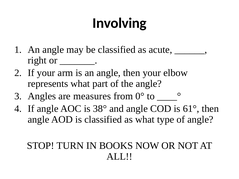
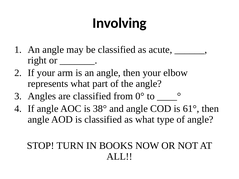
are measures: measures -> classified
